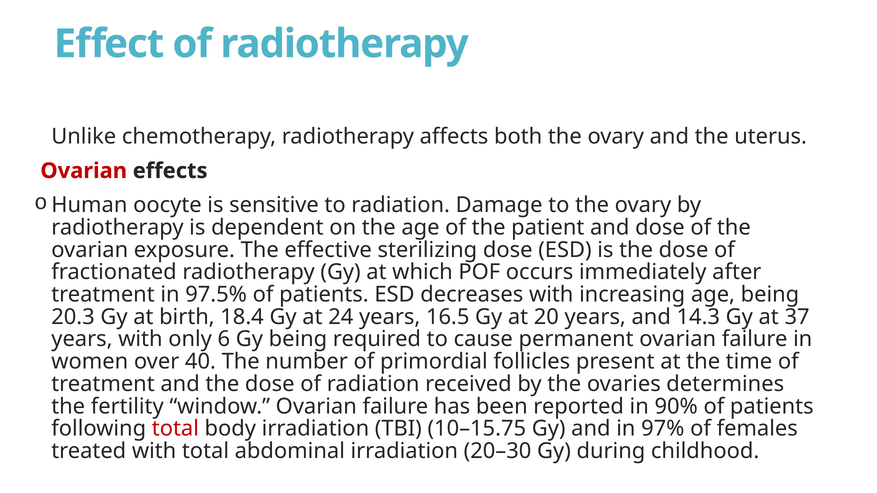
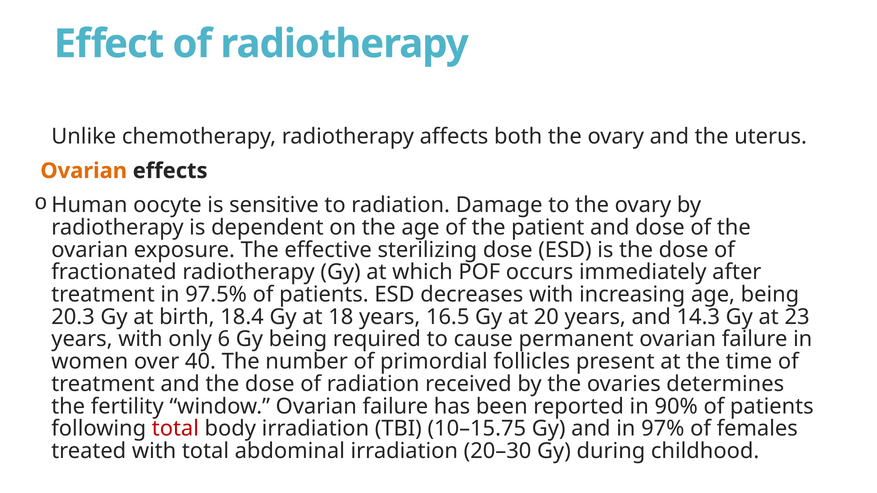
Ovarian at (84, 171) colour: red -> orange
24: 24 -> 18
37: 37 -> 23
